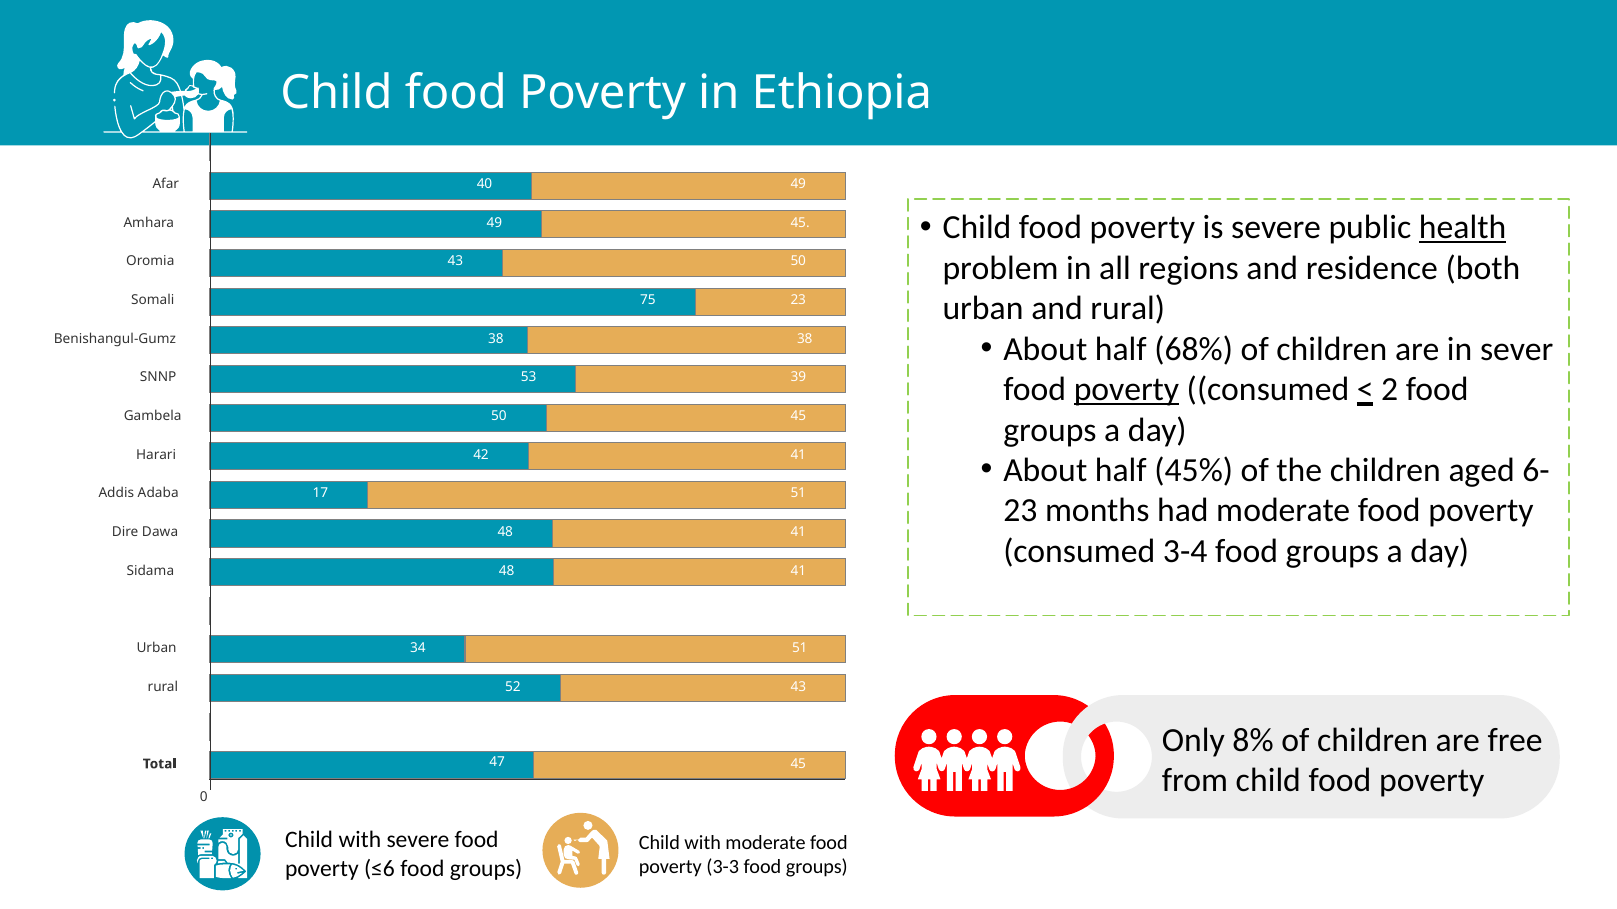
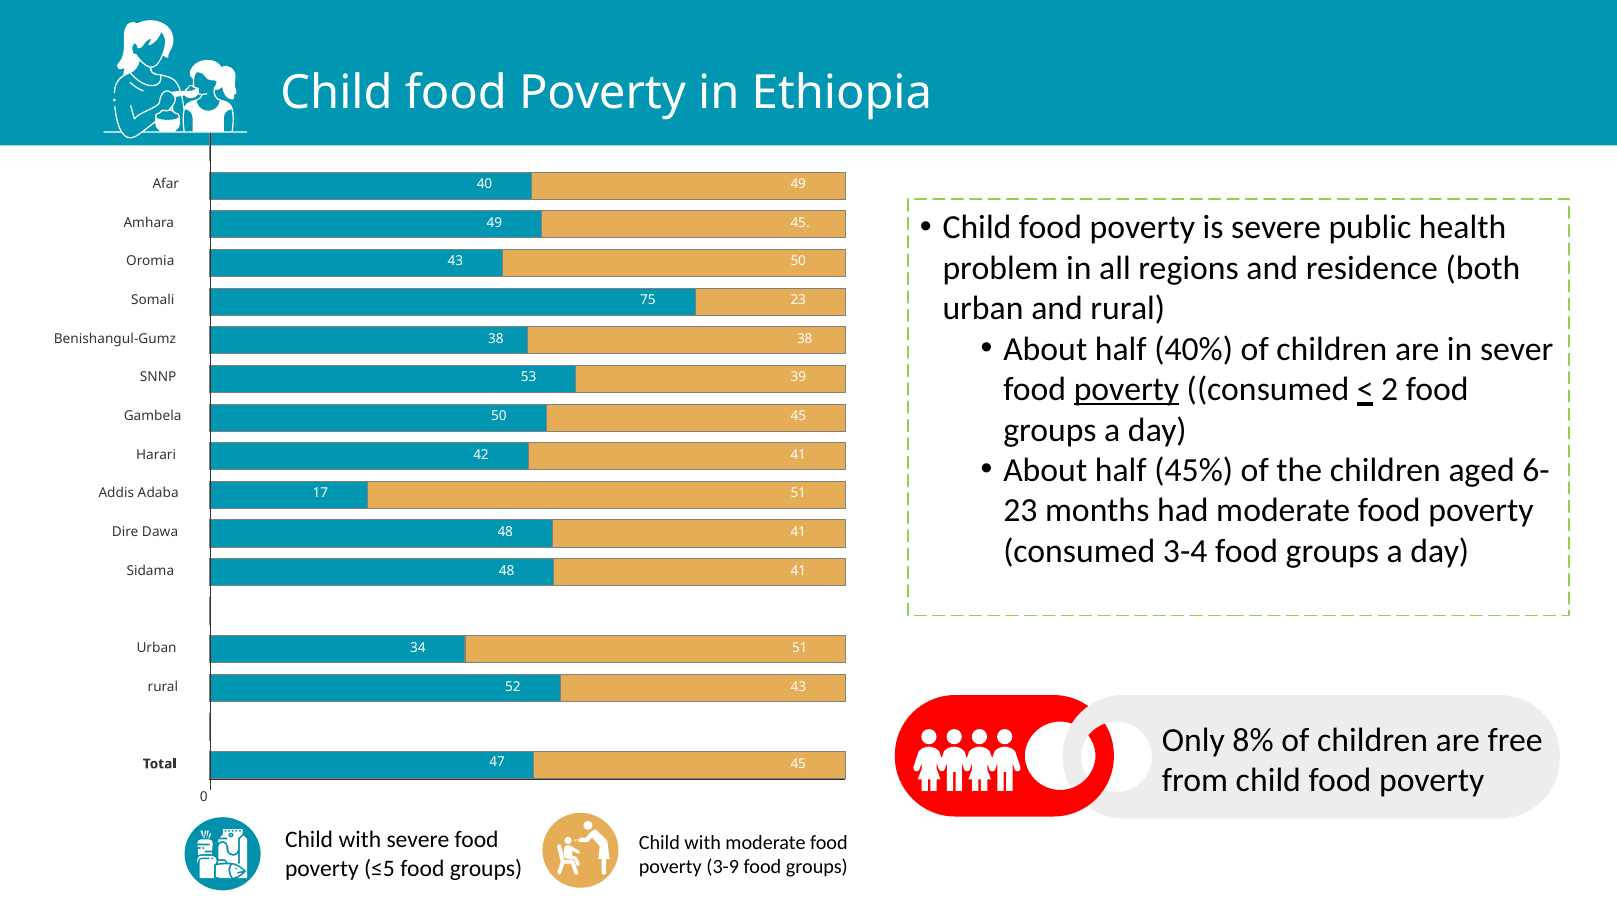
health underline: present -> none
68%: 68% -> 40%
3-3: 3-3 -> 3-9
≤6: ≤6 -> ≤5
